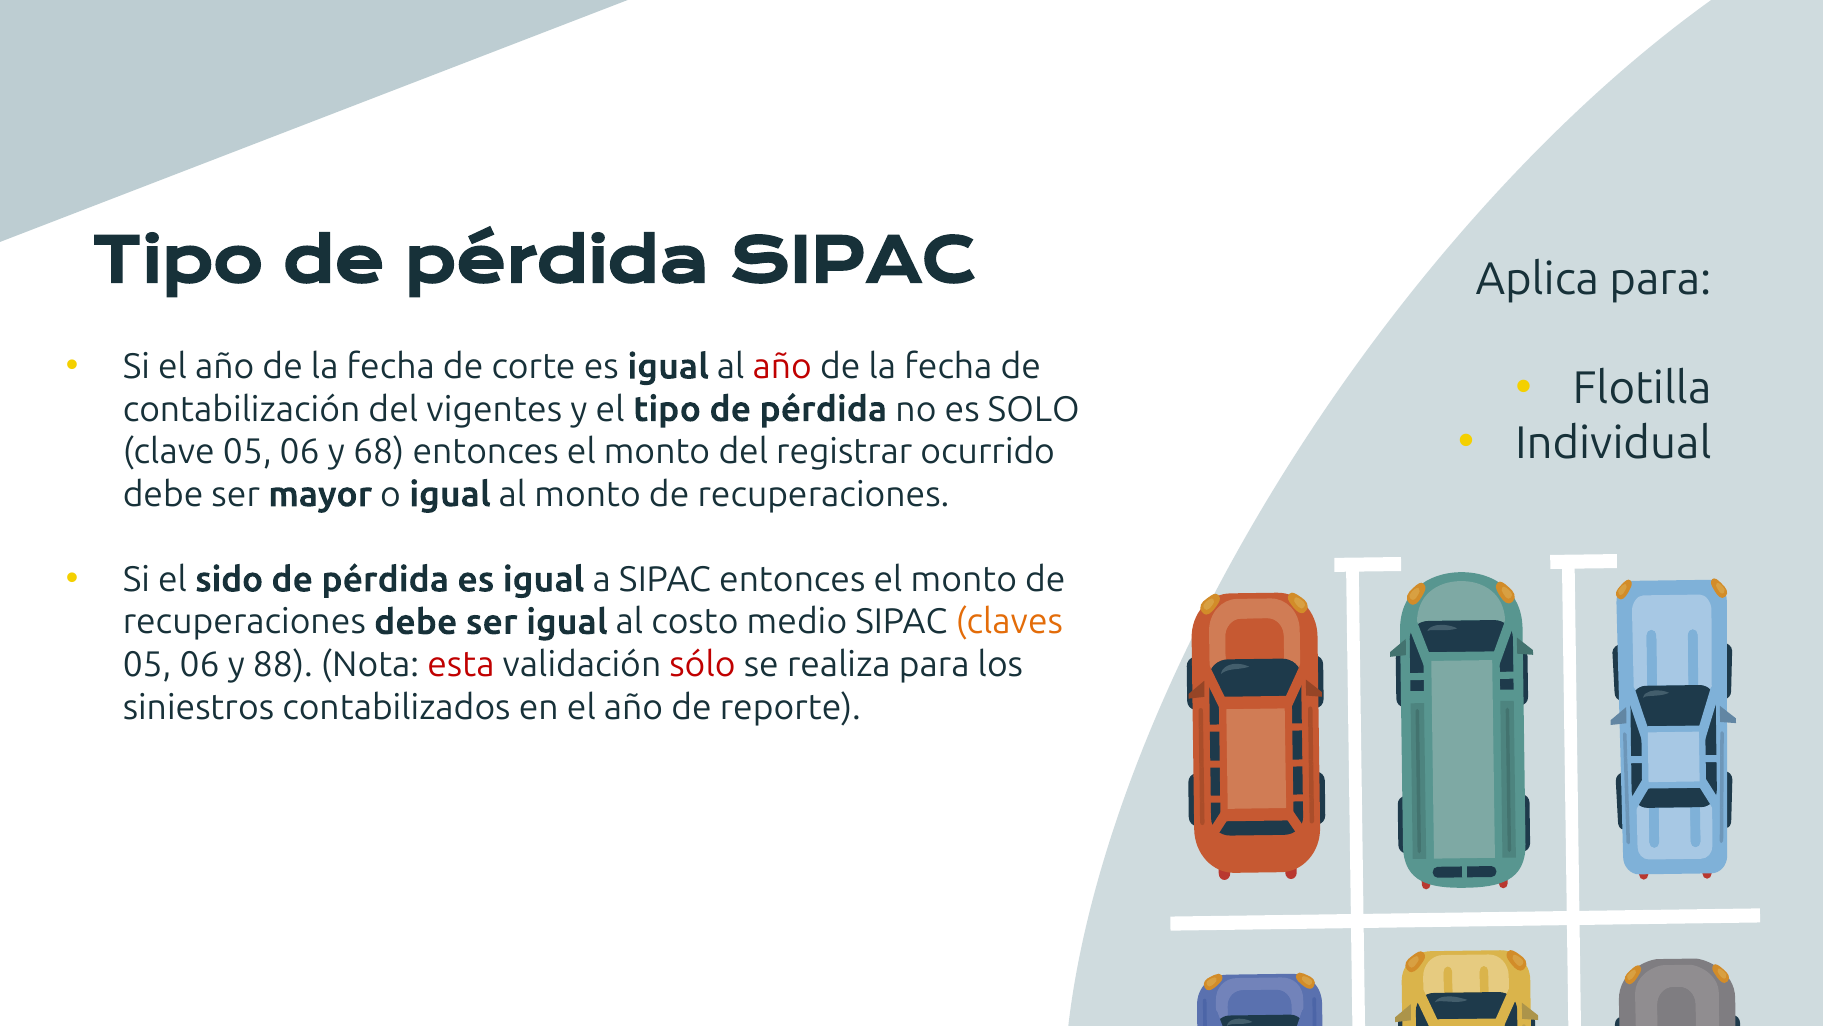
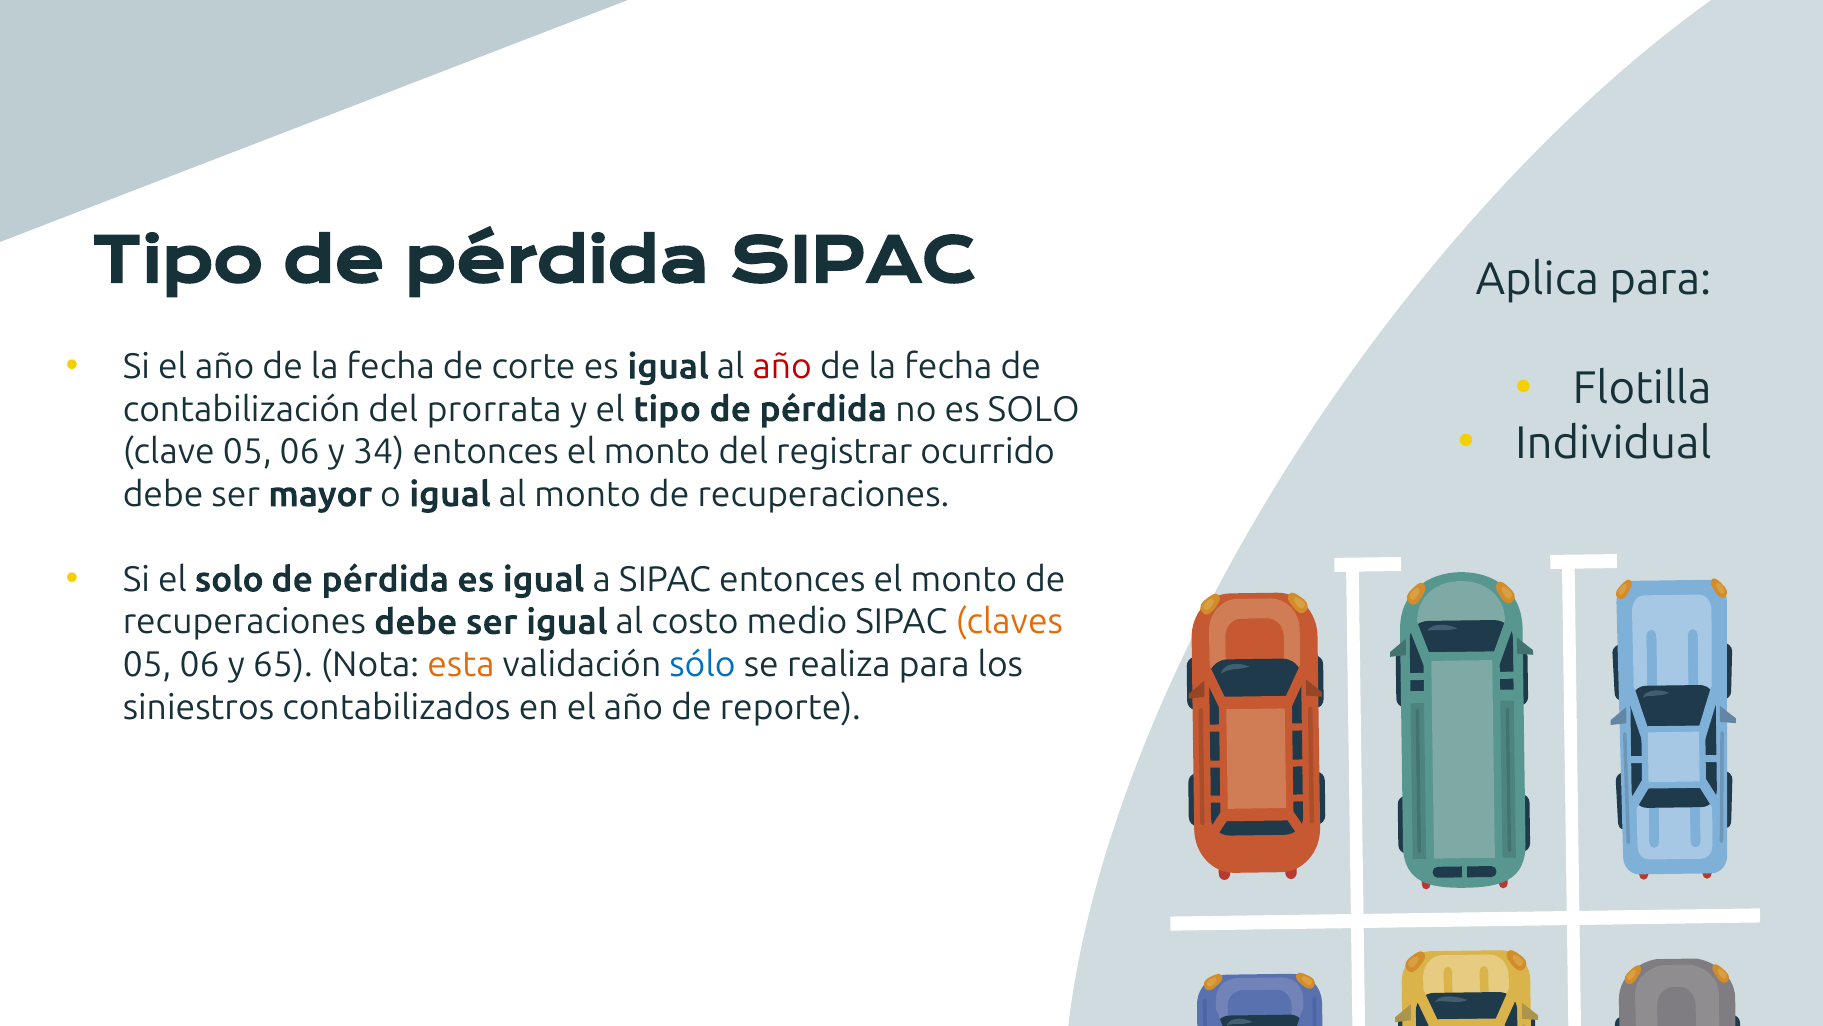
vigentes: vigentes -> prorrata
68: 68 -> 34
el sido: sido -> solo
88: 88 -> 65
esta colour: red -> orange
sólo colour: red -> blue
